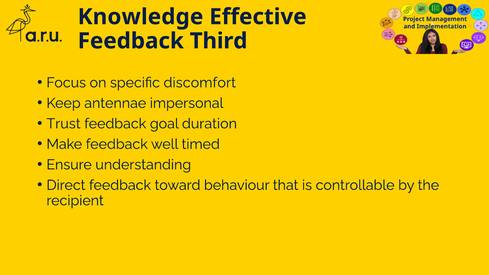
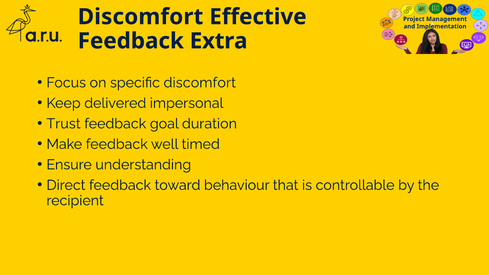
Knowledge at (140, 17): Knowledge -> Discomfort
Third: Third -> Extra
antennae: antennae -> delivered
